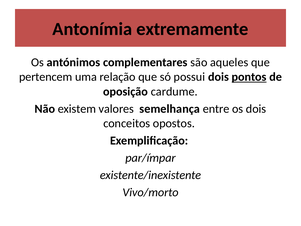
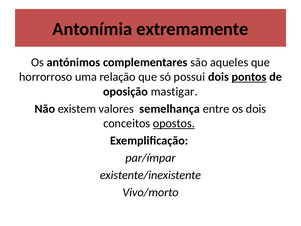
pertencem: pertencem -> horrorroso
cardume: cardume -> mastigar
opostos underline: none -> present
